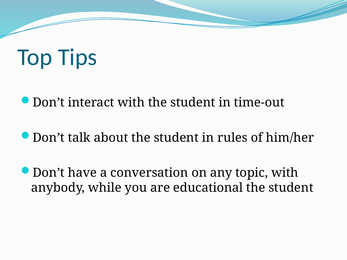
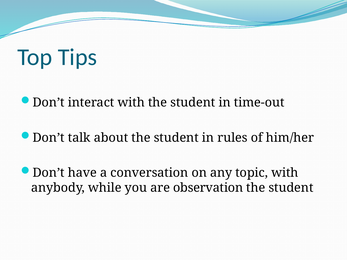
educational: educational -> observation
